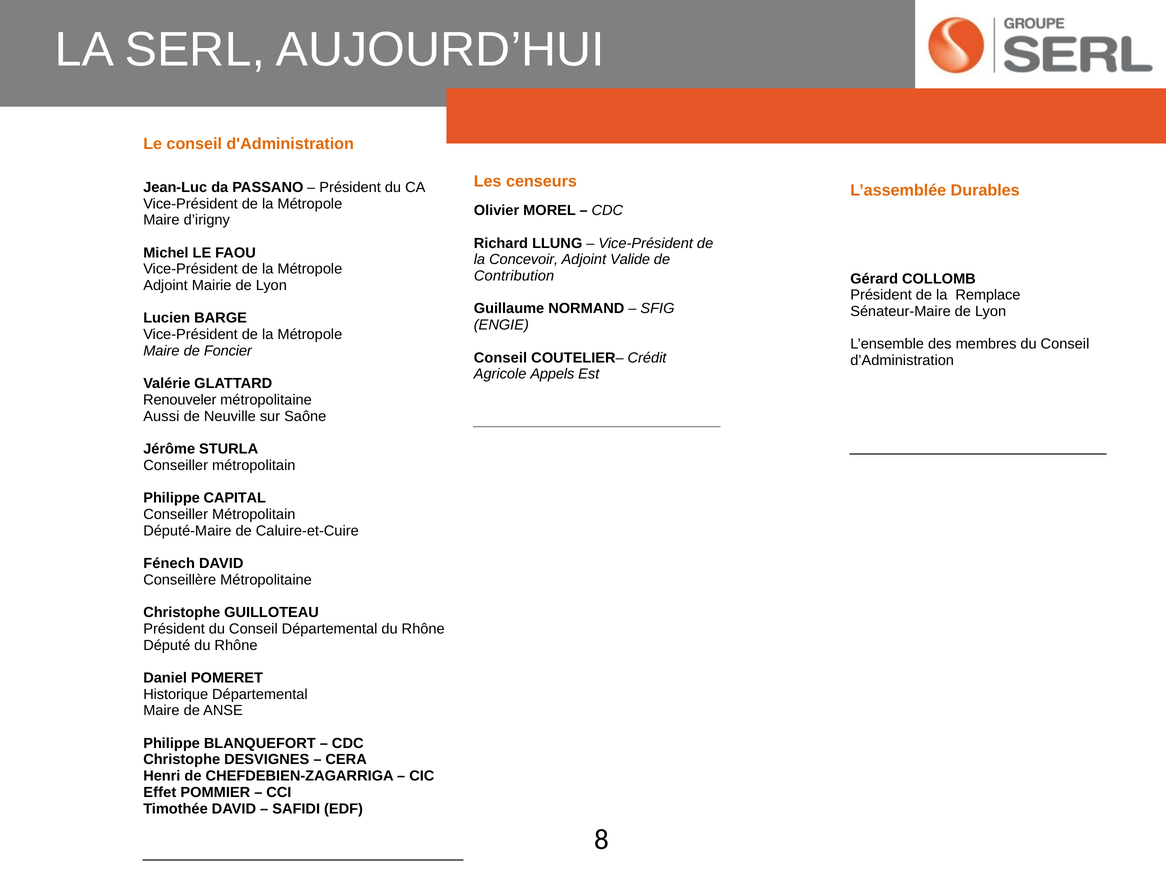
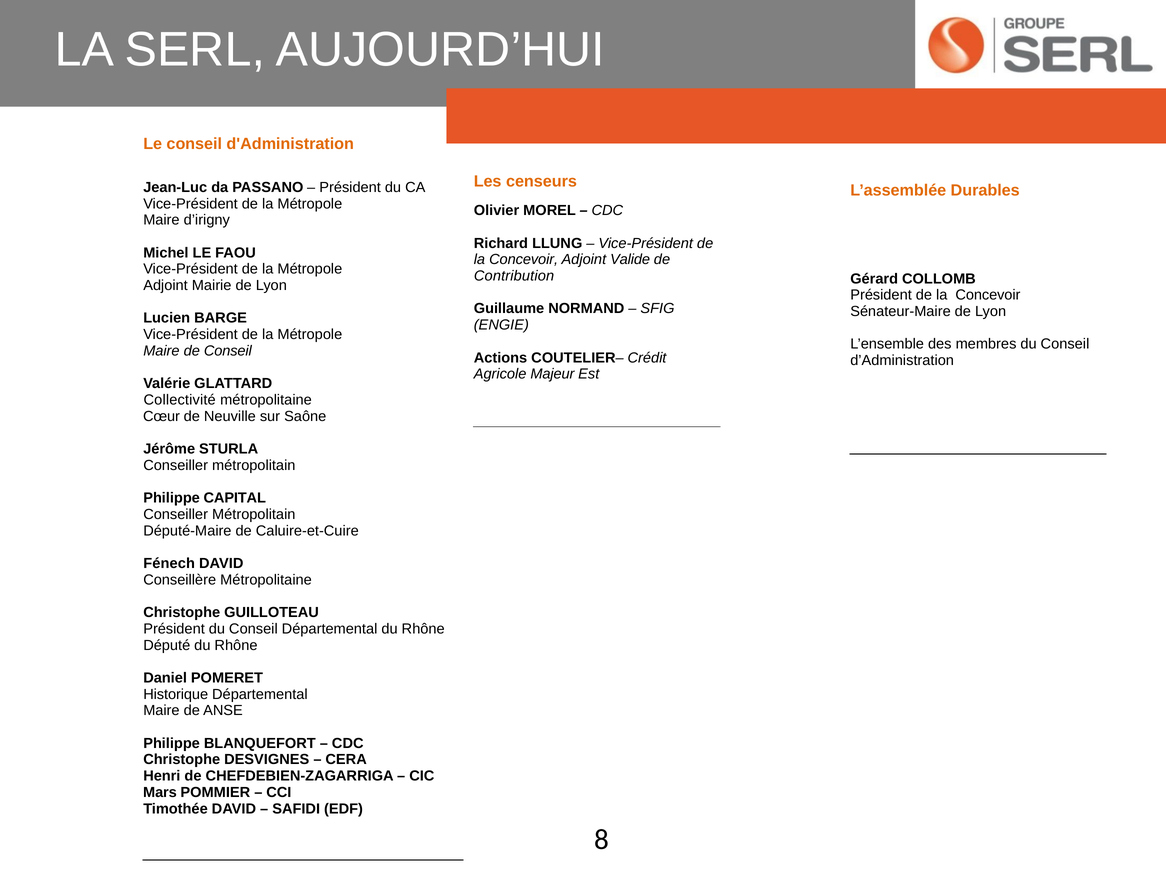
Président de la Remplace: Remplace -> Concevoir
de Foncier: Foncier -> Conseil
Conseil at (500, 358): Conseil -> Actions
Appels: Appels -> Majeur
Renouveler: Renouveler -> Collectivité
Aussi: Aussi -> Cœur
Effet: Effet -> Mars
